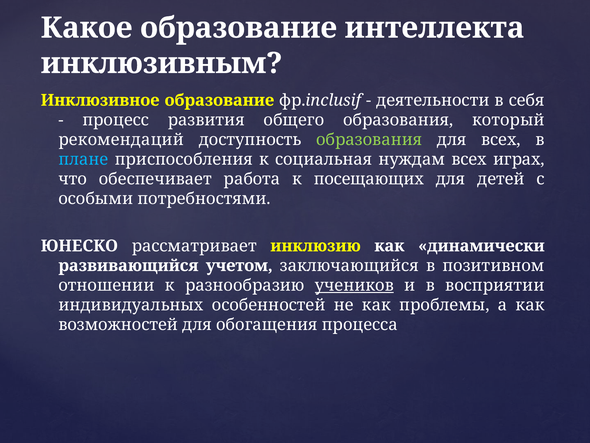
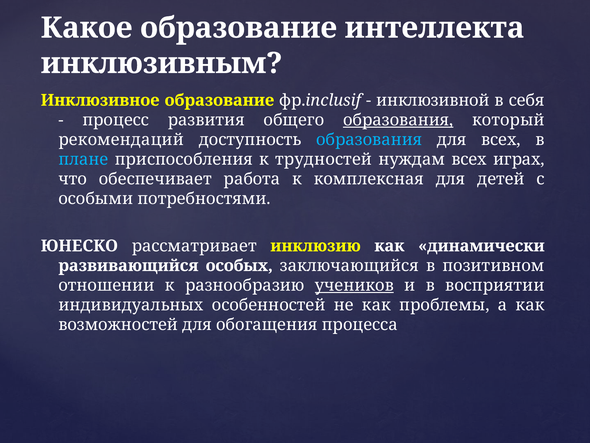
деятельности: деятельности -> инклюзивной
образования at (398, 120) underline: none -> present
образования at (369, 140) colour: light green -> light blue
социальная: социальная -> трудностей
посещающих: посещающих -> комплексная
учетом: учетом -> особых
